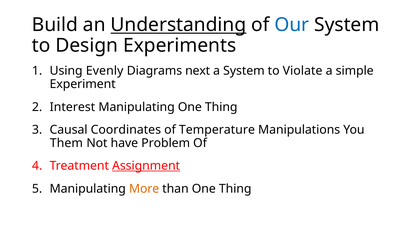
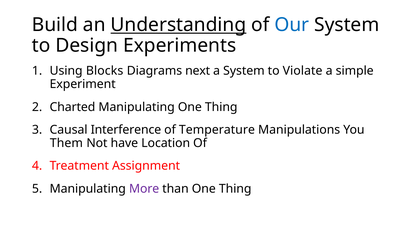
Evenly: Evenly -> Blocks
Interest: Interest -> Charted
Coordinates: Coordinates -> Interference
Problem: Problem -> Location
Assignment underline: present -> none
More colour: orange -> purple
